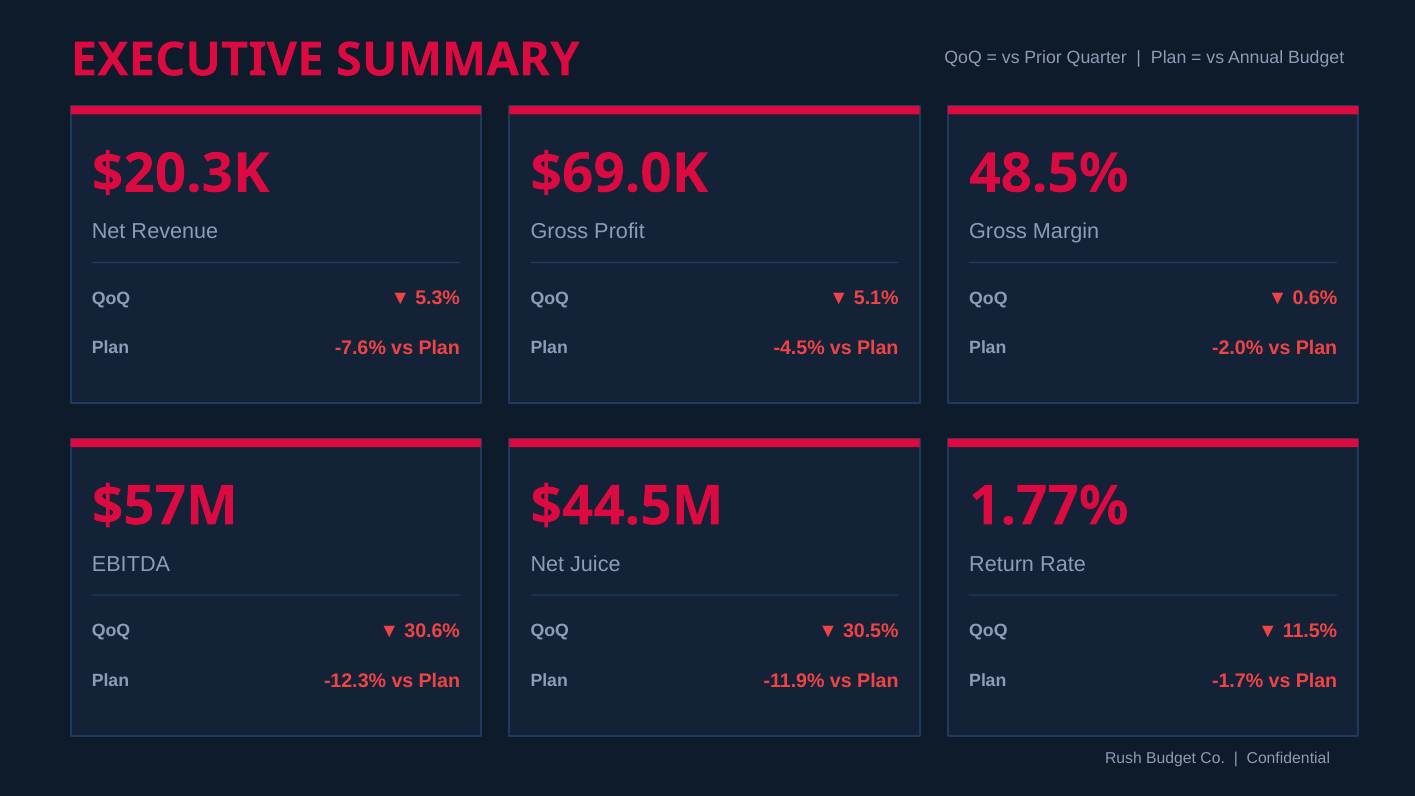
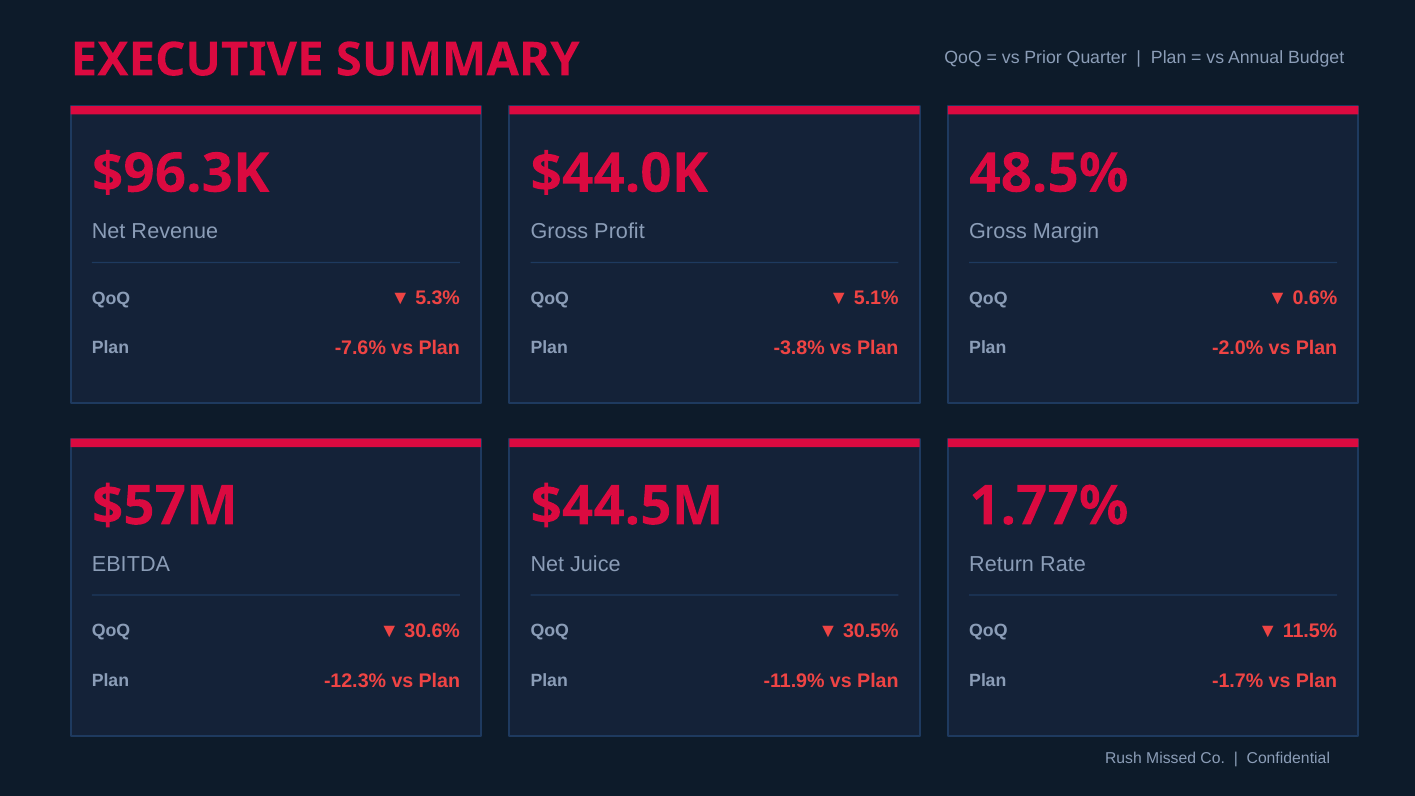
$20.3K: $20.3K -> $96.3K
$69.0K: $69.0K -> $44.0K
-4.5%: -4.5% -> -3.8%
Rush Budget: Budget -> Missed
